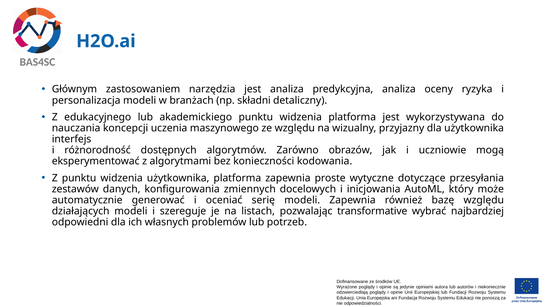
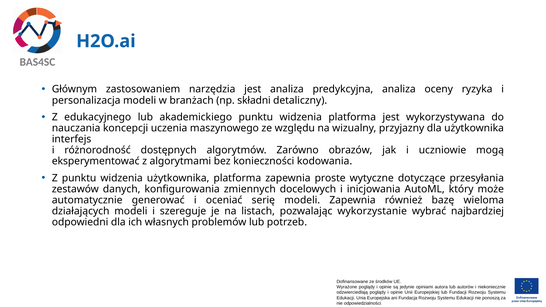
bazę względu: względu -> wieloma
transformative: transformative -> wykorzystanie
